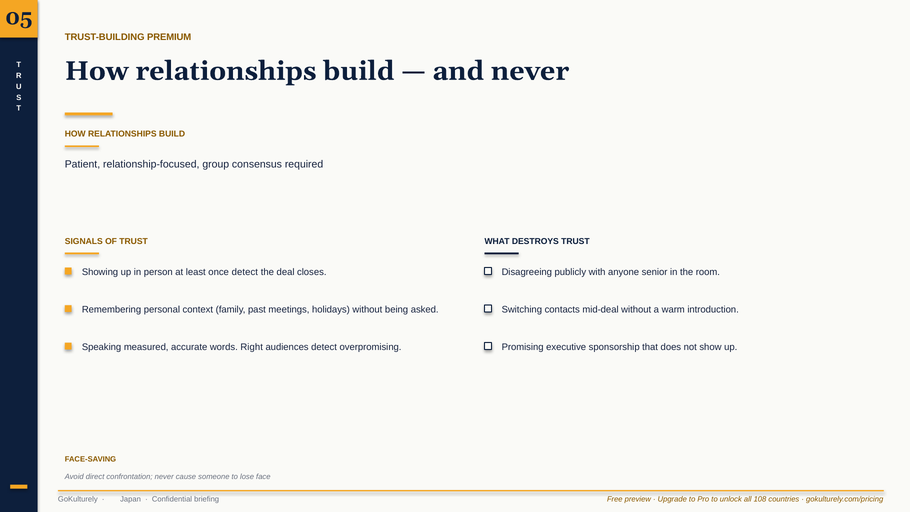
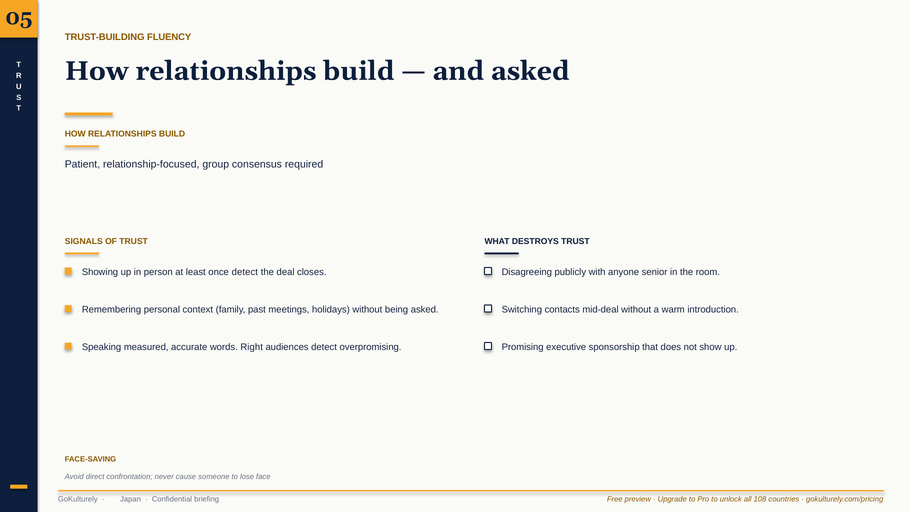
PREMIUM: PREMIUM -> FLUENCY
and never: never -> asked
